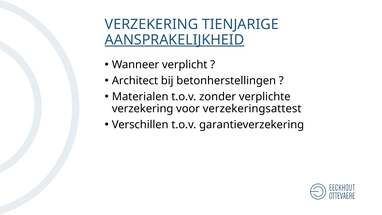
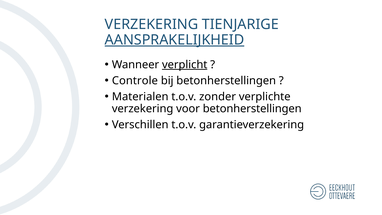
verplicht underline: none -> present
Architect: Architect -> Controle
voor verzekeringsattest: verzekeringsattest -> betonherstellingen
